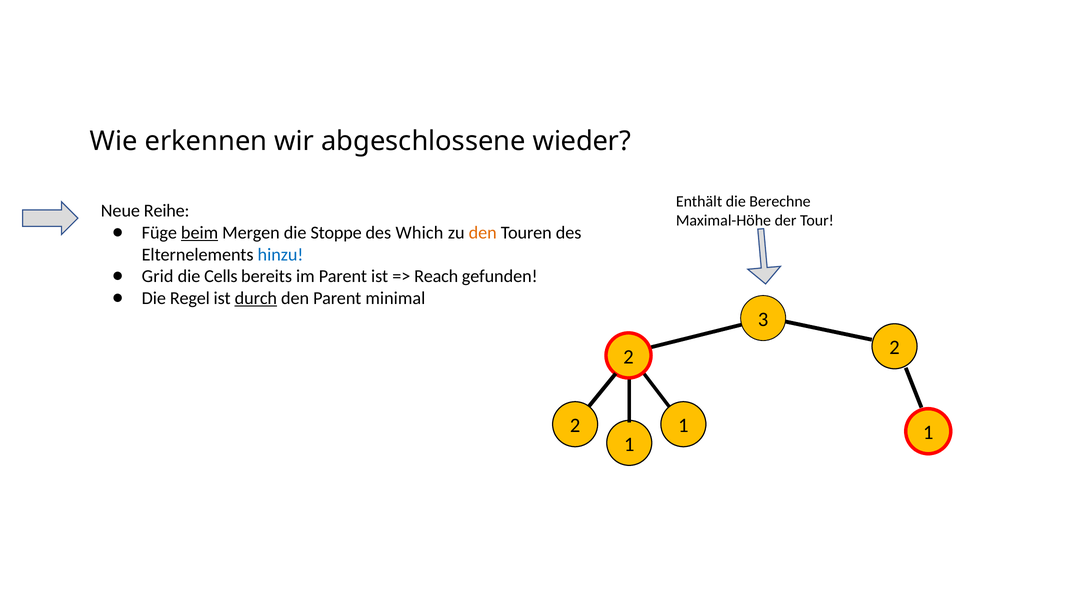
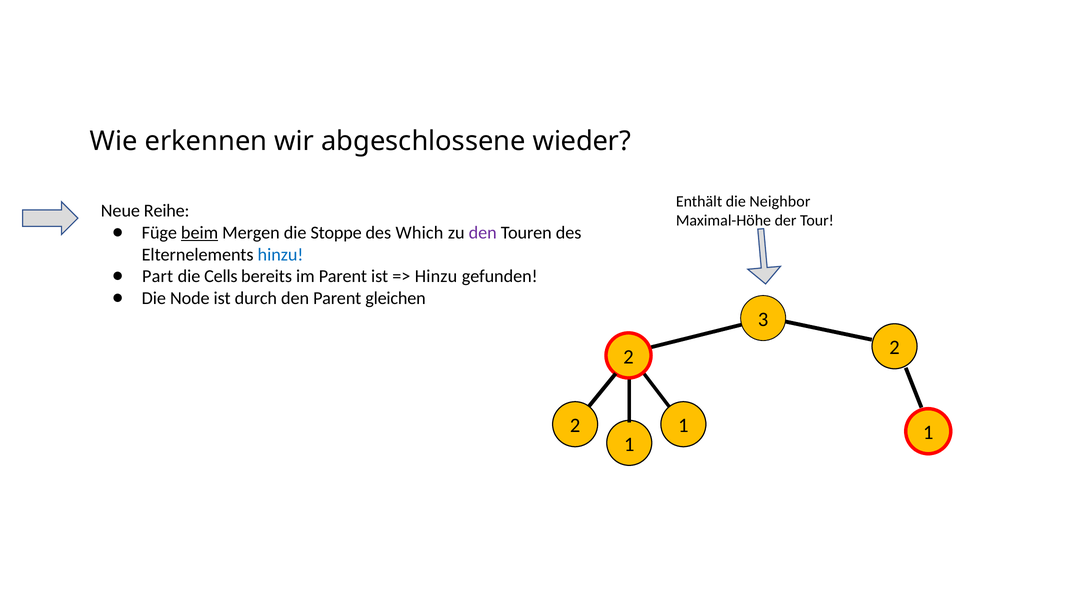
Berechne: Berechne -> Neighbor
den at (483, 233) colour: orange -> purple
Grid: Grid -> Part
Reach at (436, 276): Reach -> Hinzu
Regel: Regel -> Node
durch underline: present -> none
minimal: minimal -> gleichen
